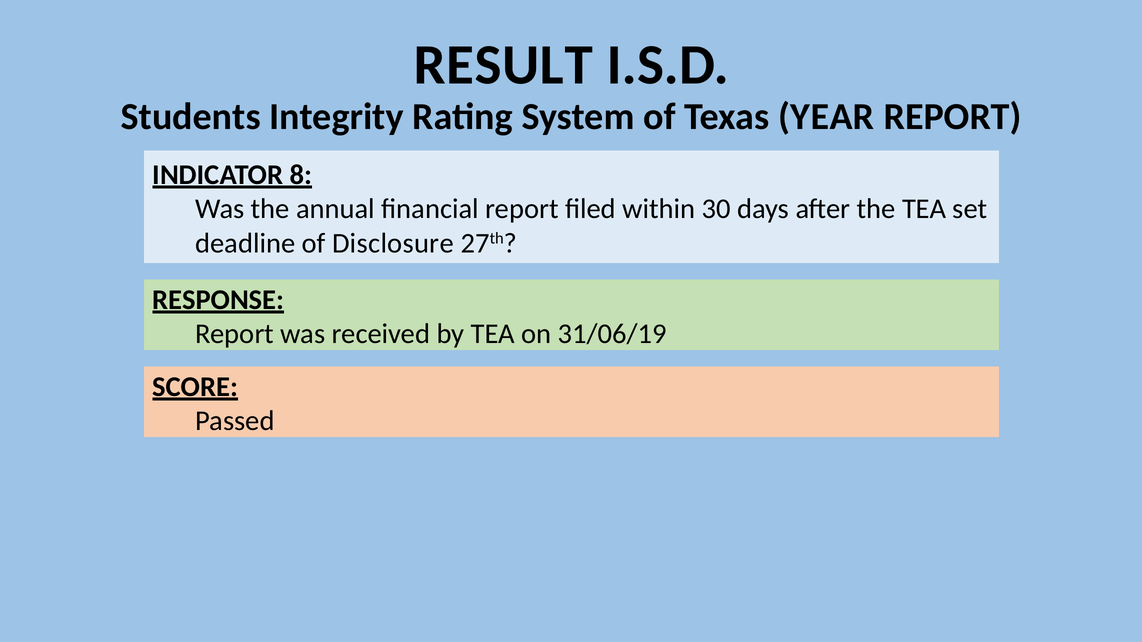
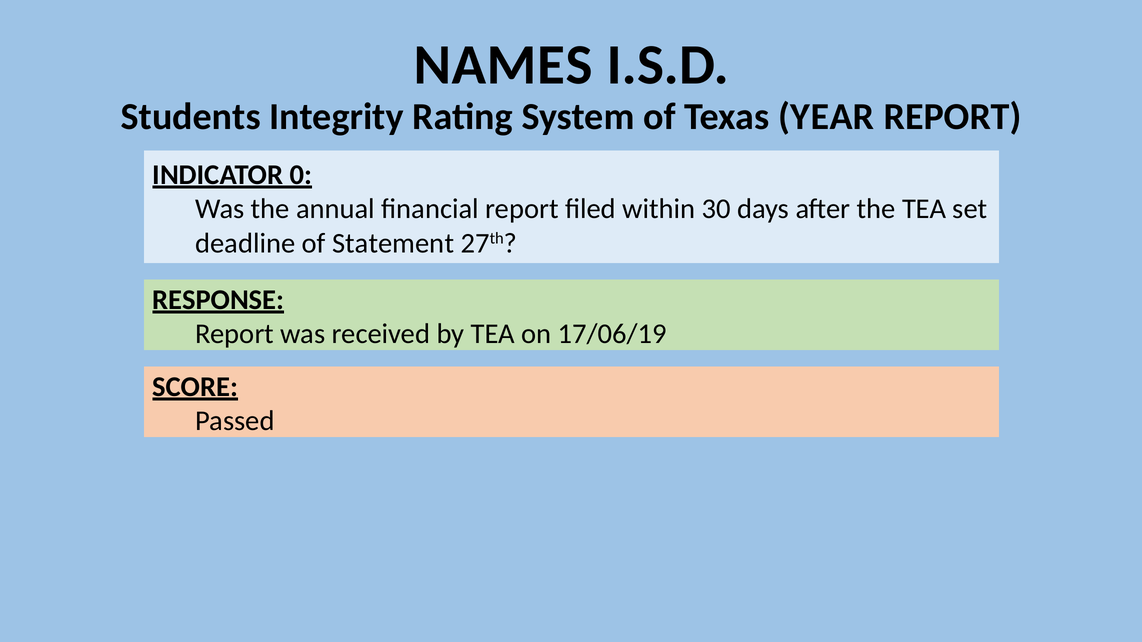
RESULT: RESULT -> NAMES
8: 8 -> 0
Disclosure: Disclosure -> Statement
31/06/19: 31/06/19 -> 17/06/19
